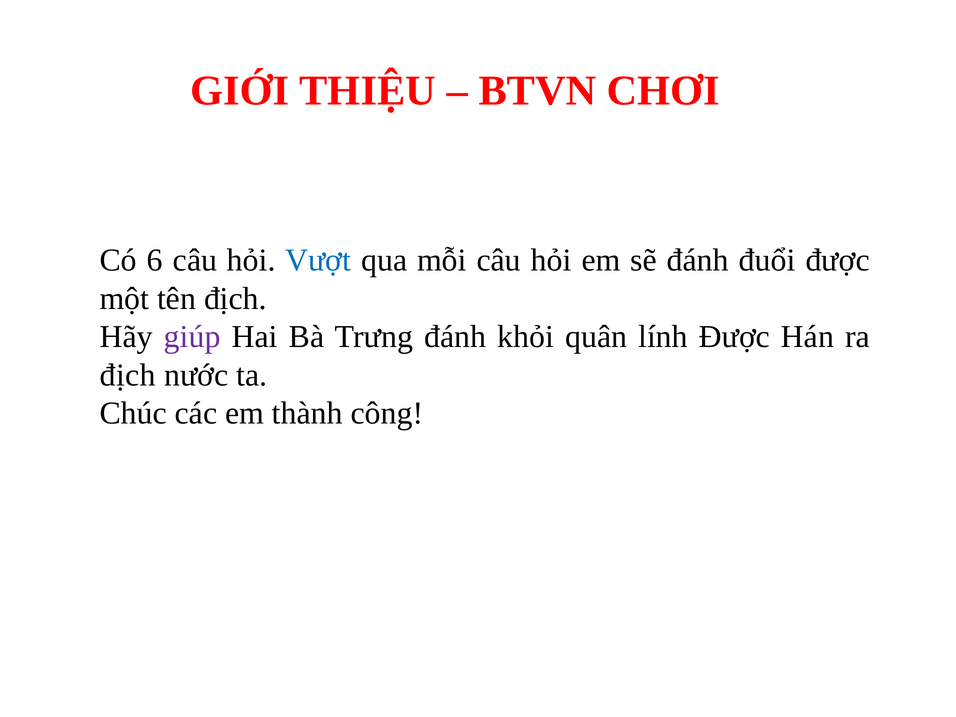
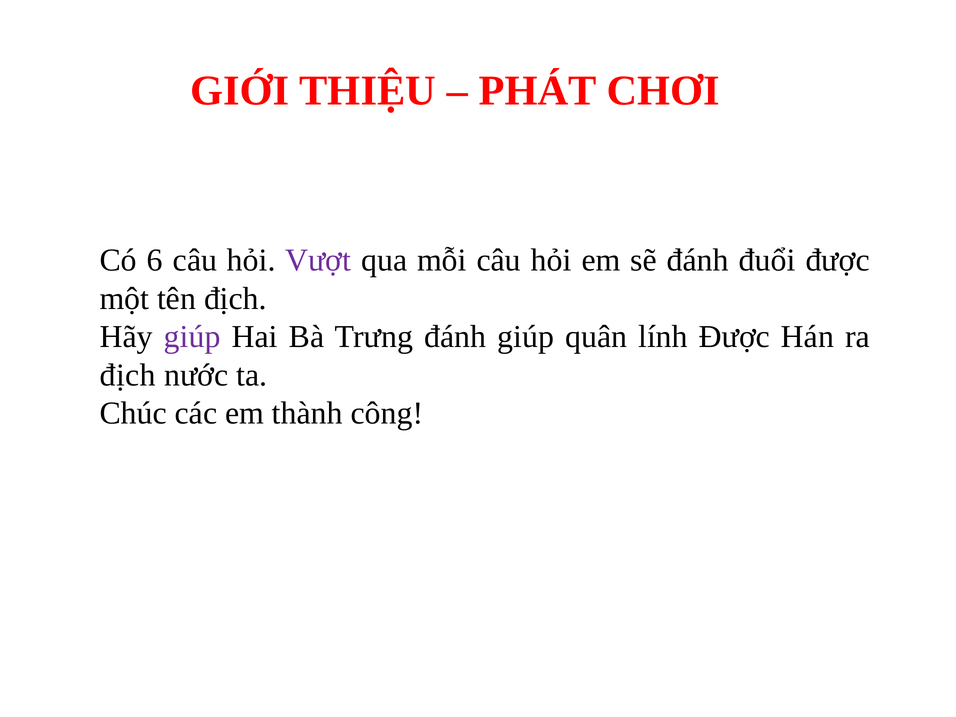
BTVN: BTVN -> PHÁT
Vượt colour: blue -> purple
đánh khỏi: khỏi -> giúp
